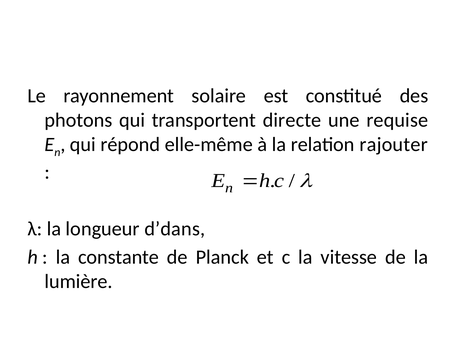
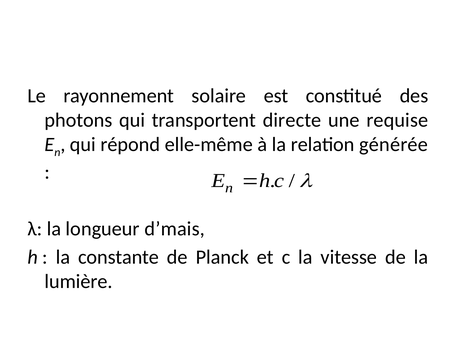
rajouter: rajouter -> générée
d’dans: d’dans -> d’mais
